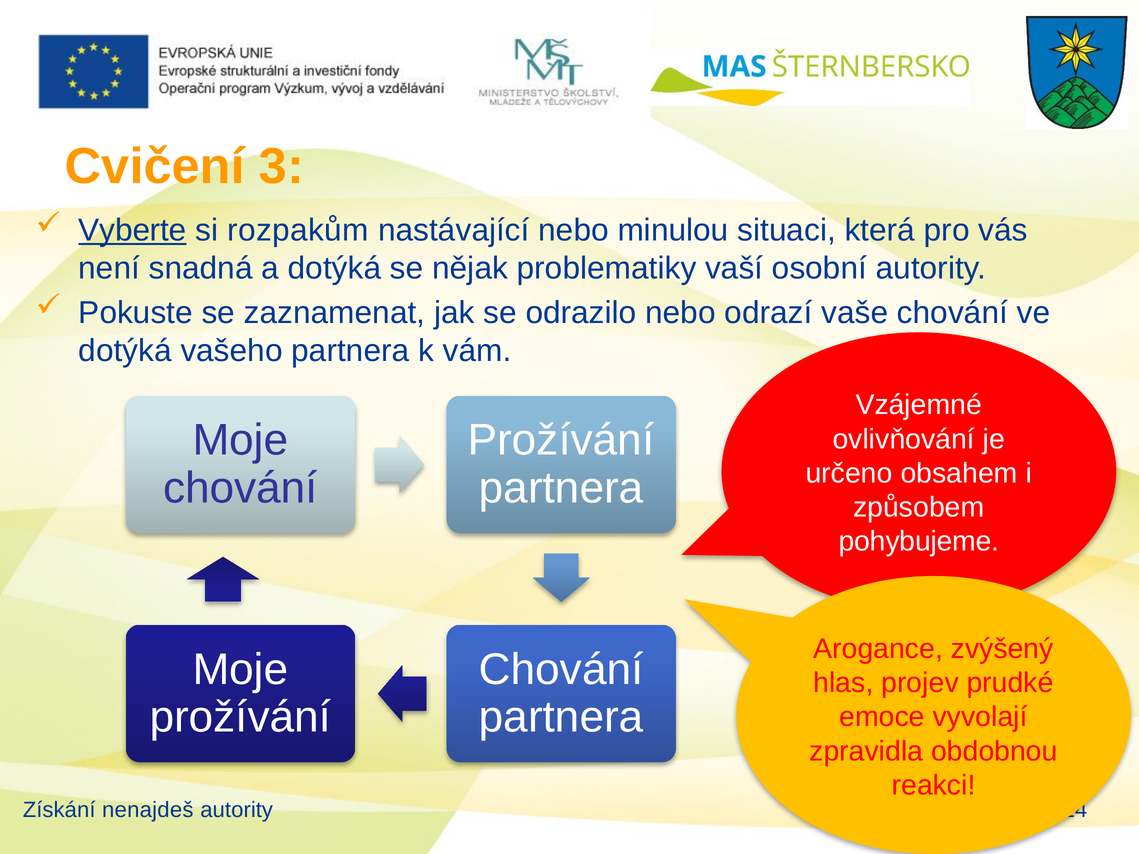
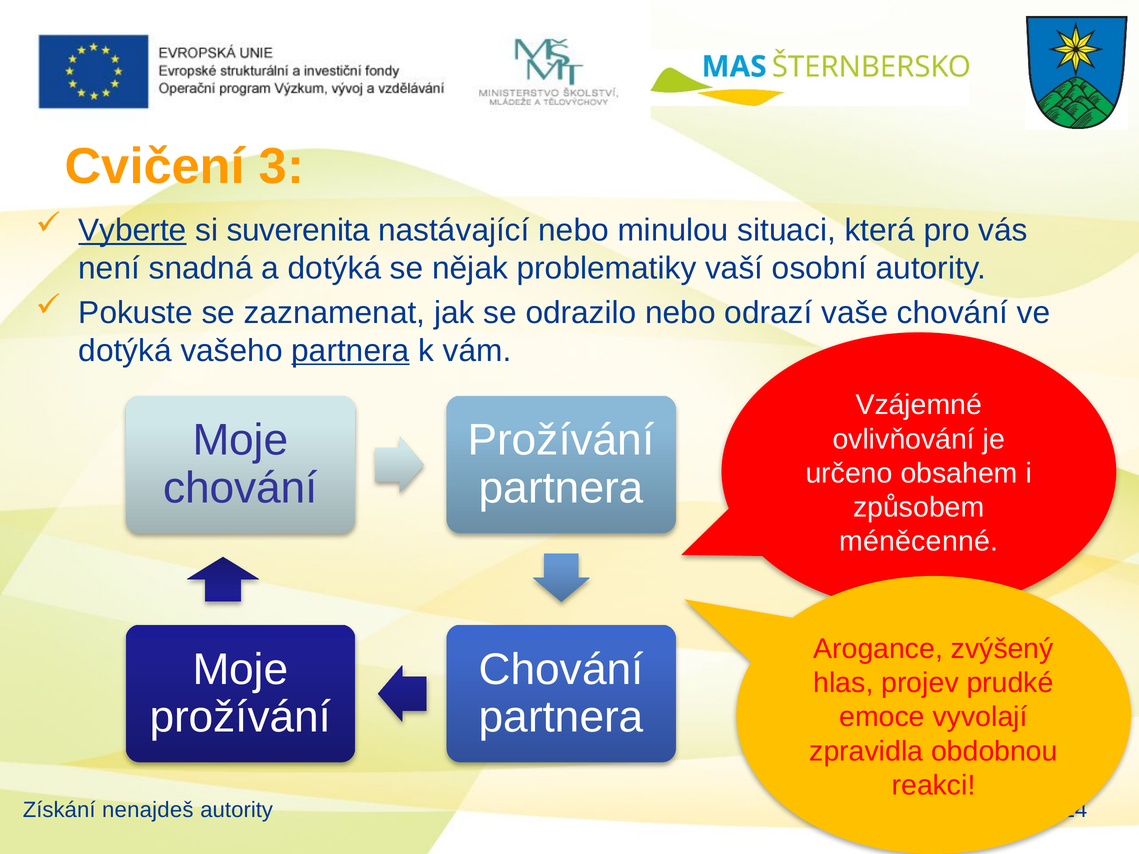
rozpakům: rozpakům -> suverenita
partnera at (350, 351) underline: none -> present
pohybujeme: pohybujeme -> méněcenné
